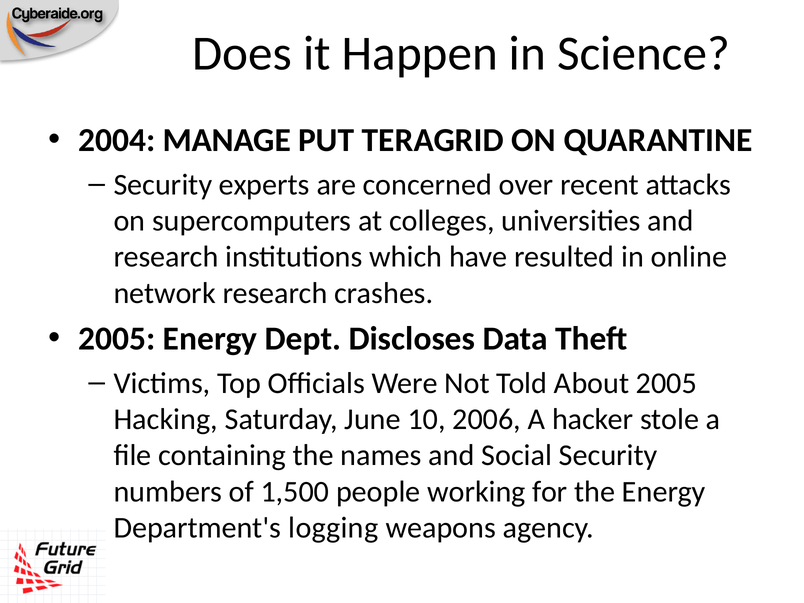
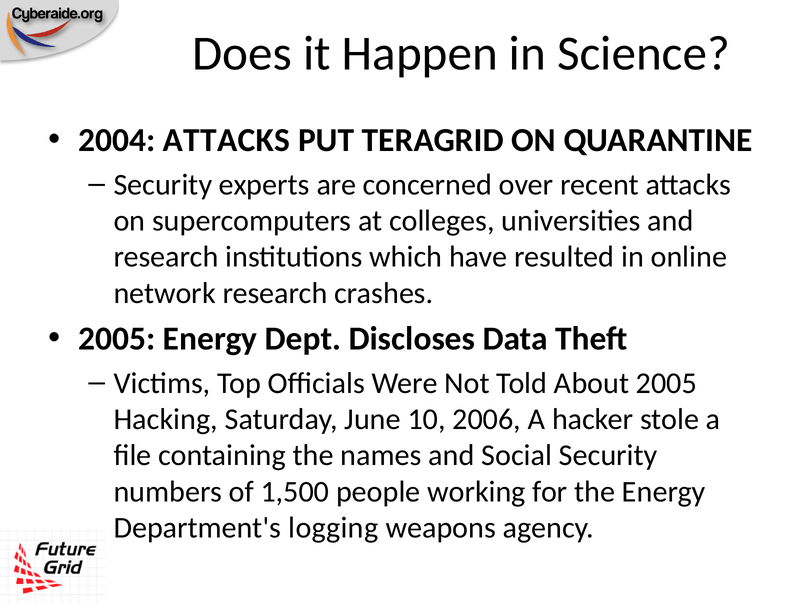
2004 MANAGE: MANAGE -> ATTACKS
